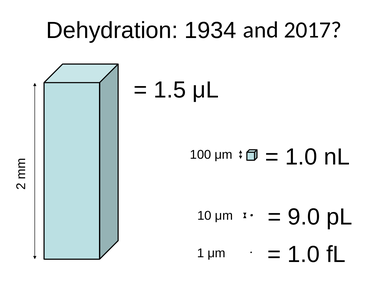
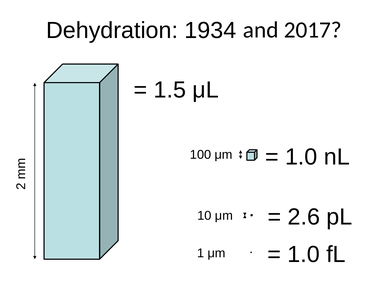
9.0: 9.0 -> 2.6
